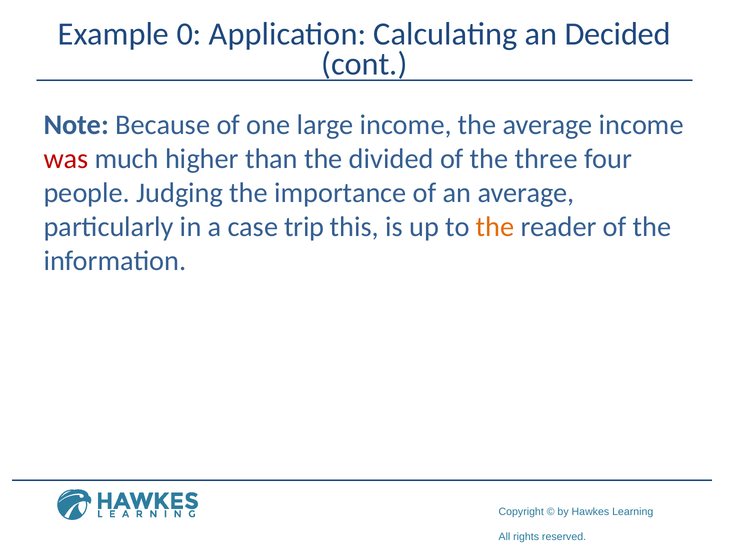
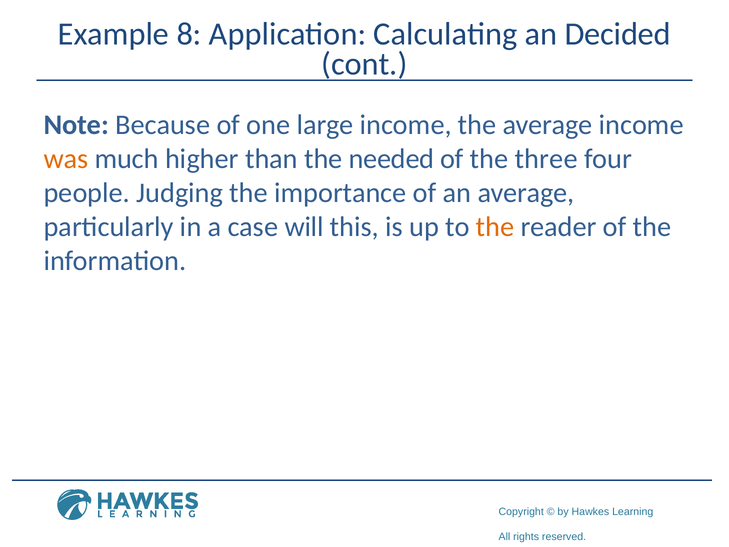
0: 0 -> 8
was colour: red -> orange
divided: divided -> needed
trip: trip -> will
